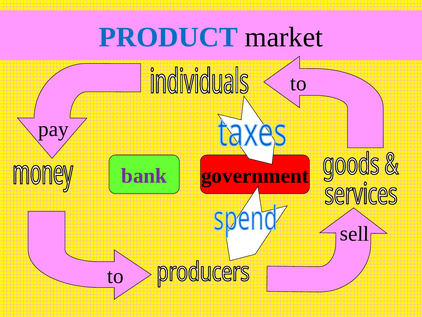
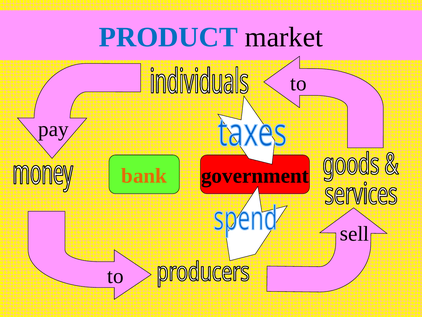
bank colour: purple -> orange
